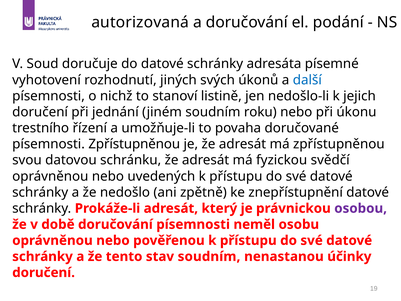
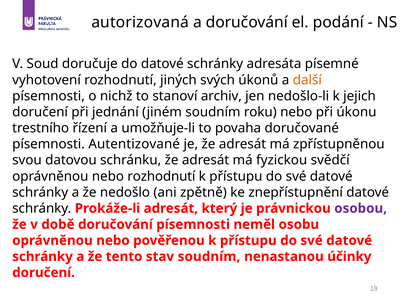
další colour: blue -> orange
listině: listině -> archiv
písemnosti Zpřístupněnou: Zpřístupněnou -> Autentizované
nebo uvedených: uvedených -> rozhodnutí
